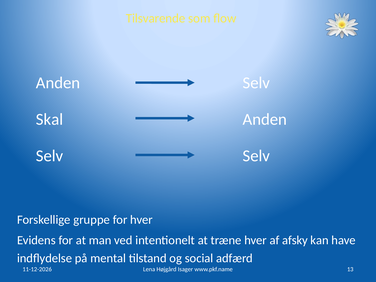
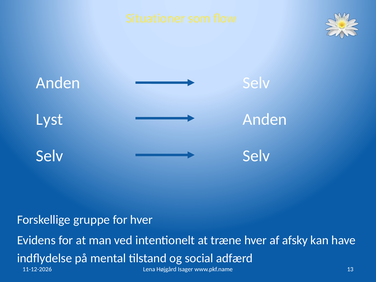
Tilsvarende: Tilsvarende -> Situationer
Skal: Skal -> Lyst
